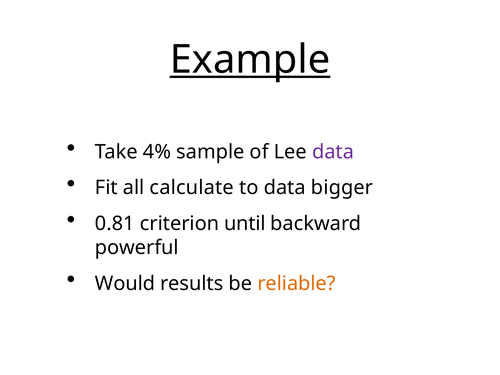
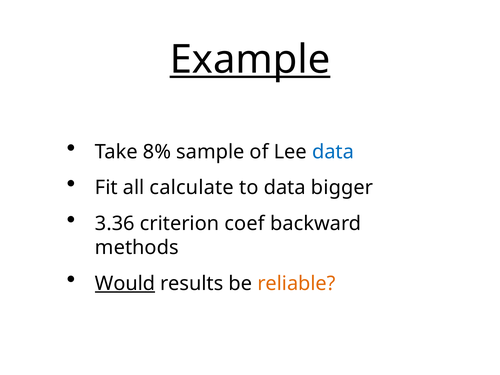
4%: 4% -> 8%
data at (333, 152) colour: purple -> blue
0.81: 0.81 -> 3.36
until: until -> coef
powerful: powerful -> methods
Would underline: none -> present
